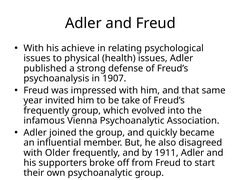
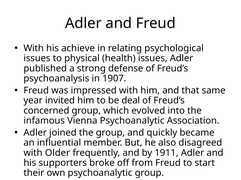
take: take -> deal
frequently at (46, 111): frequently -> concerned
